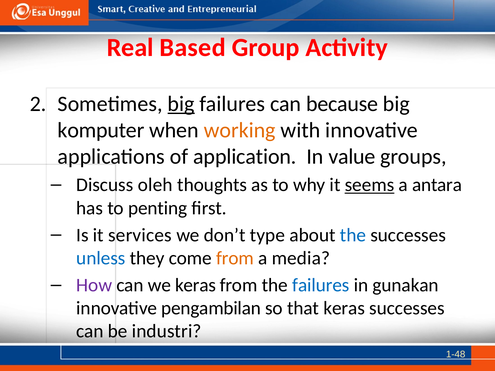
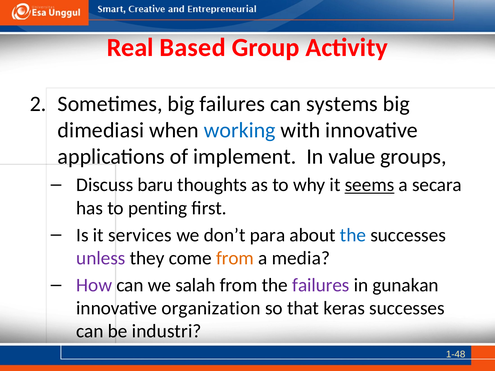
big at (181, 104) underline: present -> none
because: because -> systems
komputer: komputer -> dimediasi
working colour: orange -> blue
application: application -> implement
oleh: oleh -> baru
antara: antara -> secara
type: type -> para
unless colour: blue -> purple
we keras: keras -> salah
failures at (321, 285) colour: blue -> purple
pengambilan: pengambilan -> organization
